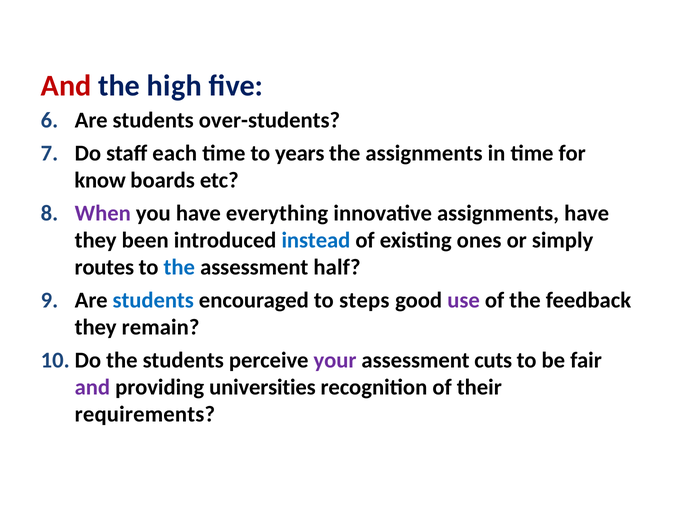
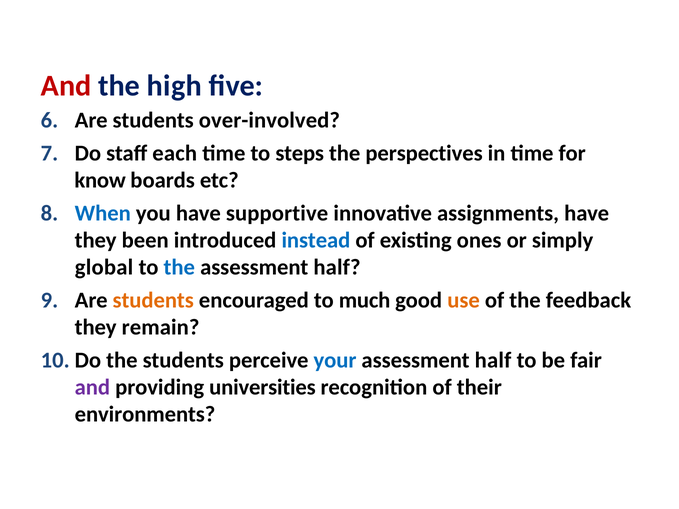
over-students: over-students -> over-involved
years: years -> steps
the assignments: assignments -> perspectives
When colour: purple -> blue
everything: everything -> supportive
routes: routes -> global
students at (153, 300) colour: blue -> orange
steps: steps -> much
use colour: purple -> orange
your colour: purple -> blue
cuts at (493, 360): cuts -> half
requirements: requirements -> environments
